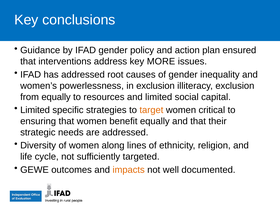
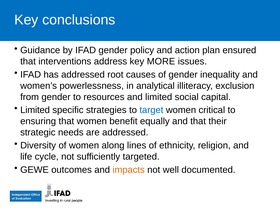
in exclusion: exclusion -> analytical
from equally: equally -> gender
target colour: orange -> blue
